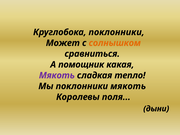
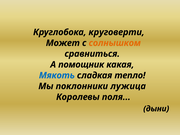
Круглобока поклонники: поклонники -> круговерти
Мякоть at (57, 75) colour: purple -> blue
поклонники мякоть: мякоть -> лужица
